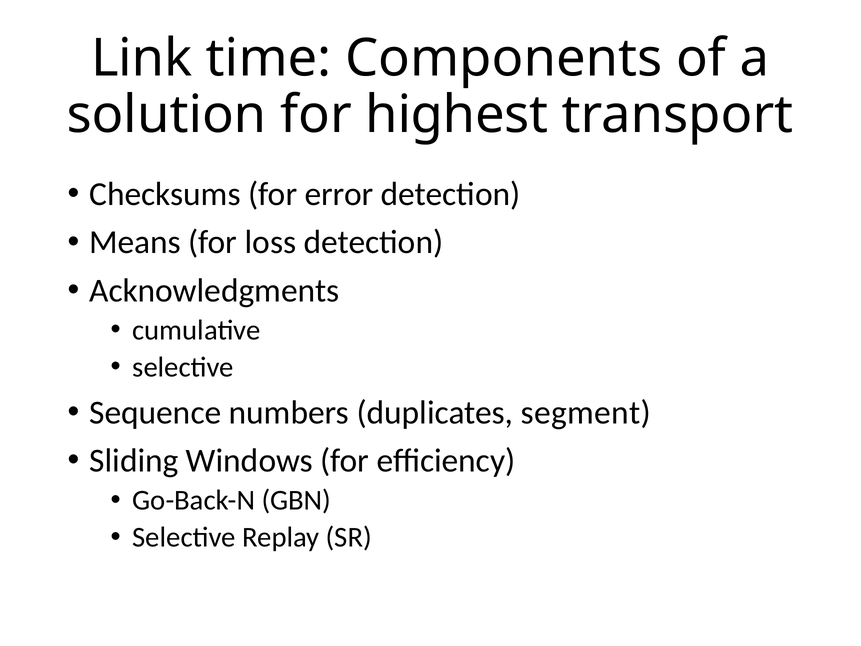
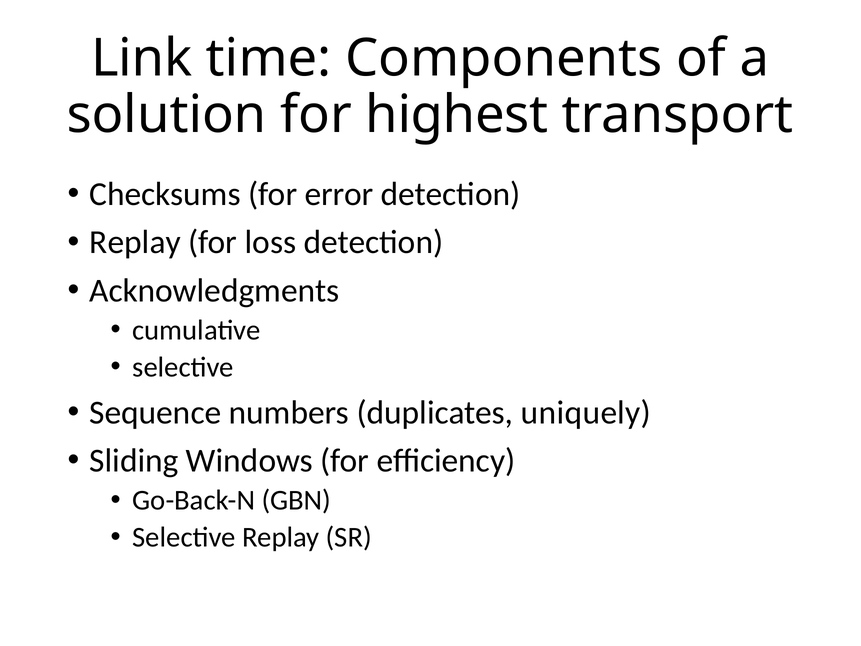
Means at (135, 242): Means -> Replay
segment: segment -> uniquely
